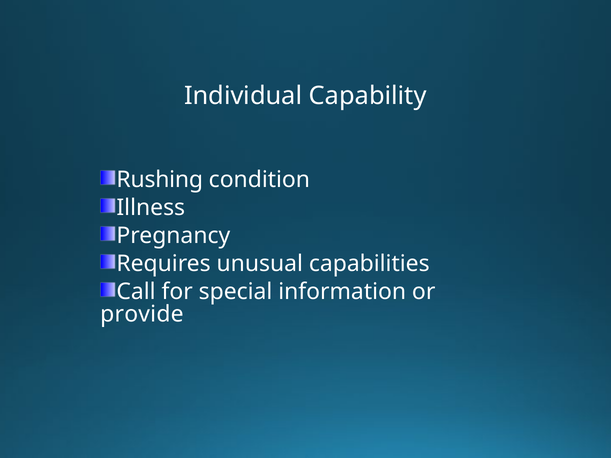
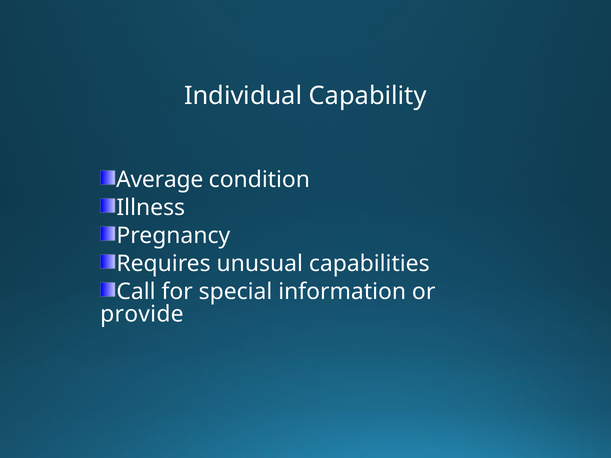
Rushing: Rushing -> Average
